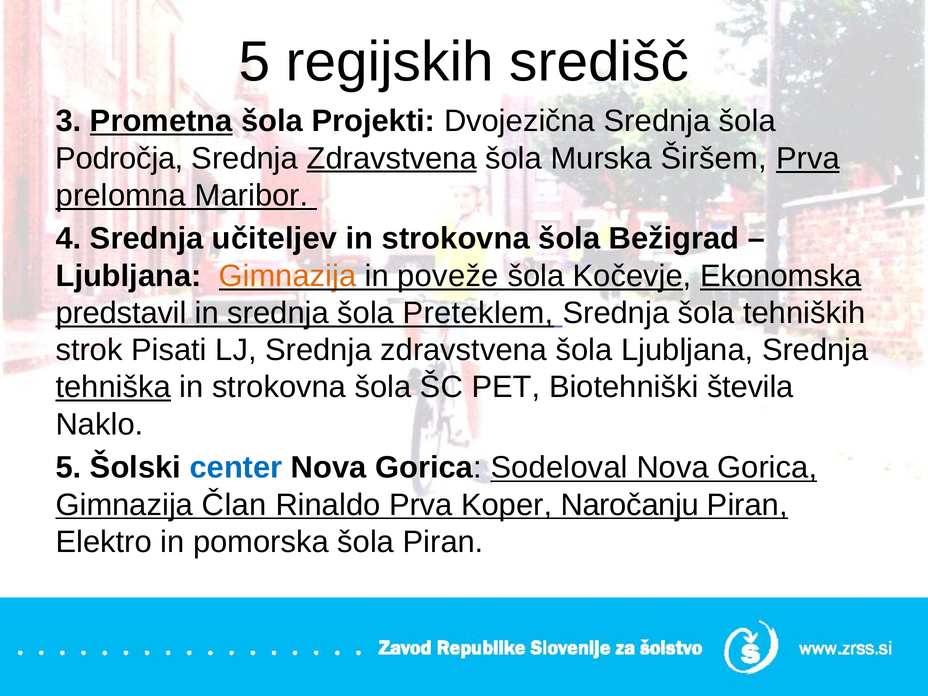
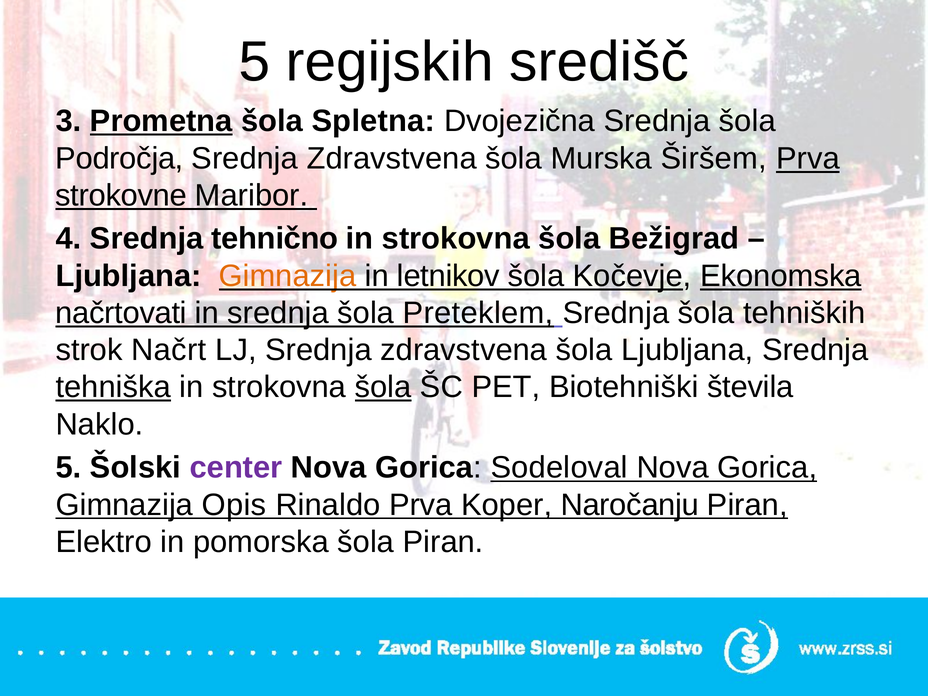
Projekti: Projekti -> Spletna
Zdravstvena at (392, 158) underline: present -> none
prelomna: prelomna -> strokovne
učiteljev: učiteljev -> tehnično
poveže: poveže -> letnikov
predstavil: predstavil -> načrtovati
Pisati: Pisati -> Načrt
šola at (383, 387) underline: none -> present
center colour: blue -> purple
Član: Član -> Opis
